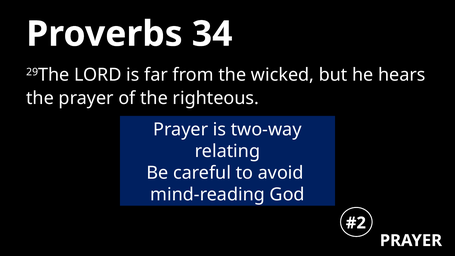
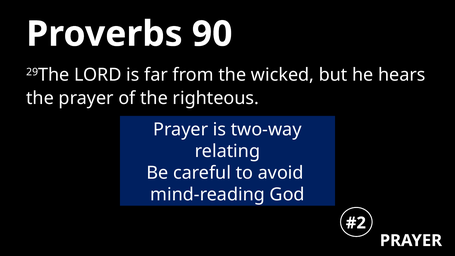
34: 34 -> 90
